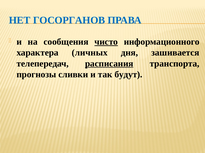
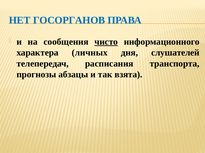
зашивается: зашивается -> слушателей
расписания underline: present -> none
сливки: сливки -> абзацы
будут: будут -> взята
